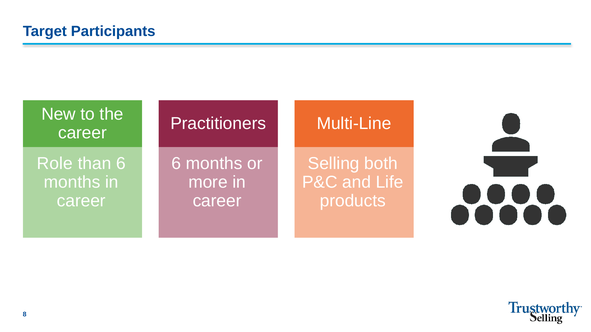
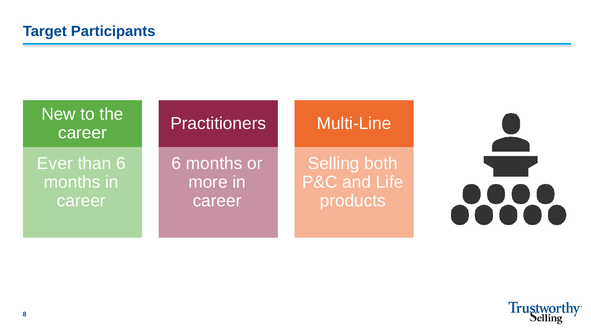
Role: Role -> Ever
